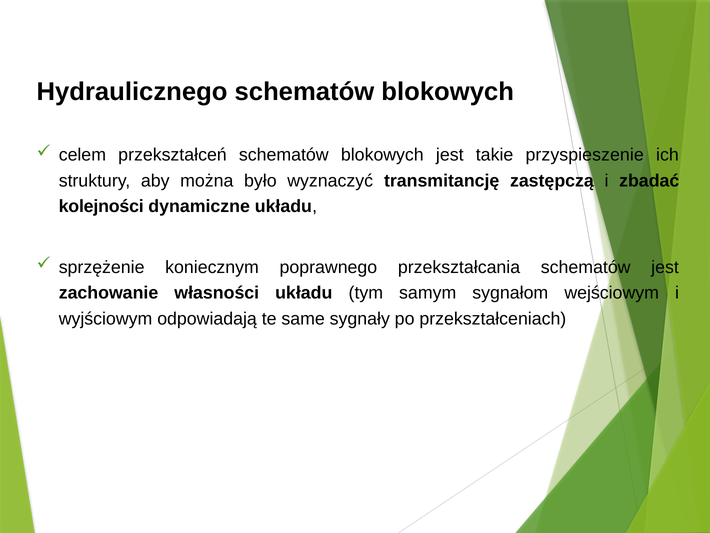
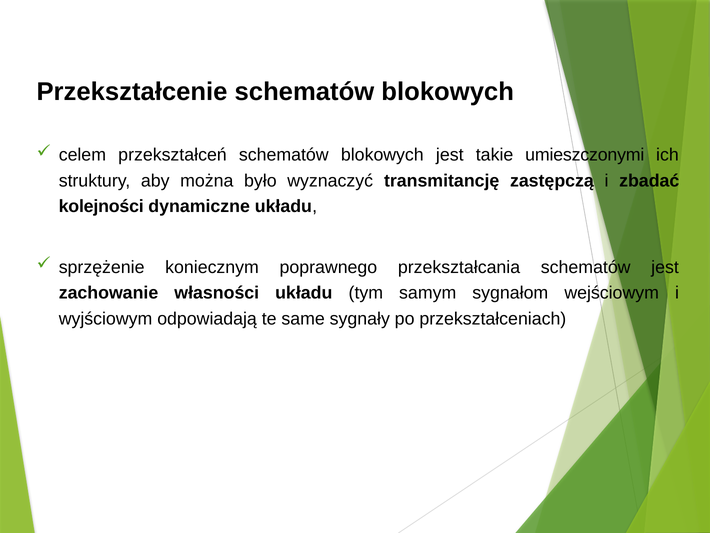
Hydraulicznego: Hydraulicznego -> Przekształcenie
przyspieszenie: przyspieszenie -> umieszczonymi
